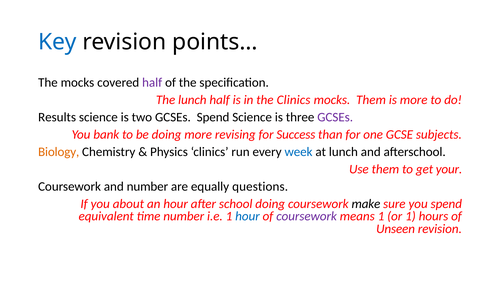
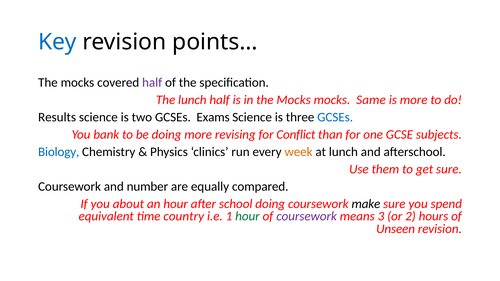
in the Clinics: Clinics -> Mocks
mocks Them: Them -> Same
GCSEs Spend: Spend -> Exams
GCSEs at (335, 117) colour: purple -> blue
Success: Success -> Conflict
Biology colour: orange -> blue
week colour: blue -> orange
get your: your -> sure
questions: questions -> compared
time number: number -> country
hour at (247, 217) colour: blue -> green
means 1: 1 -> 3
or 1: 1 -> 2
